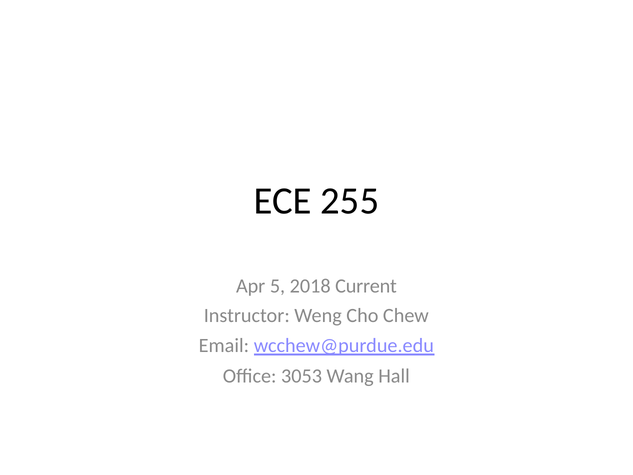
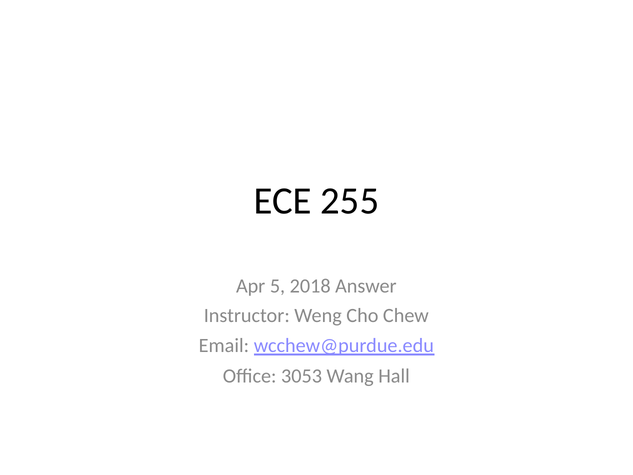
Current: Current -> Answer
